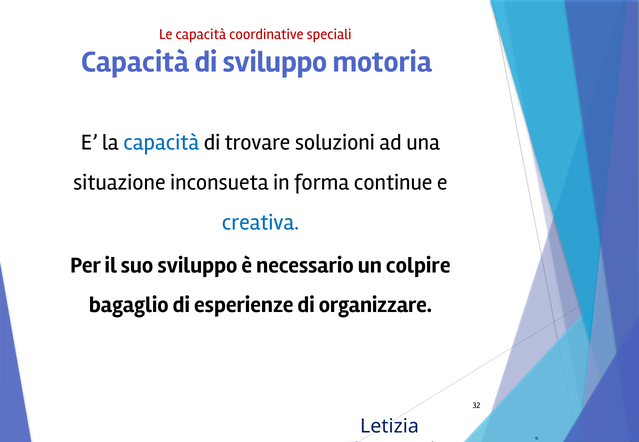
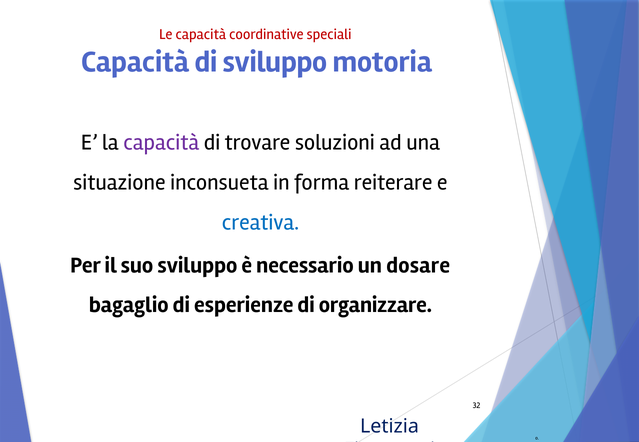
capacità at (161, 143) colour: blue -> purple
continue: continue -> reiterare
colpire: colpire -> dosare
